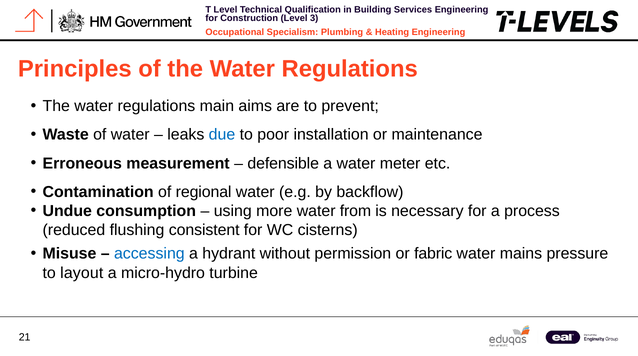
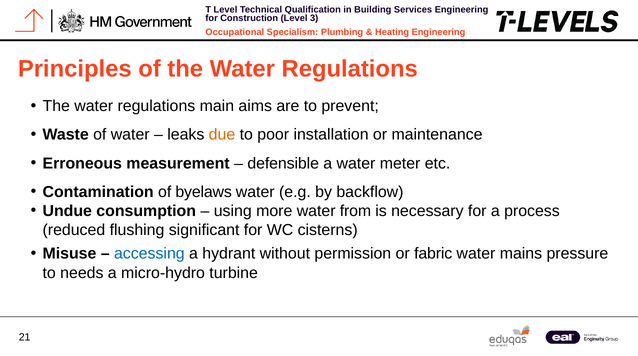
due colour: blue -> orange
regional: regional -> byelaws
consistent: consistent -> significant
layout: layout -> needs
